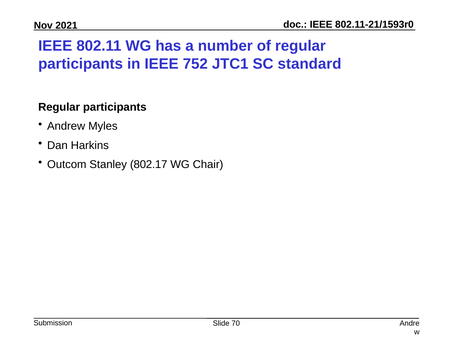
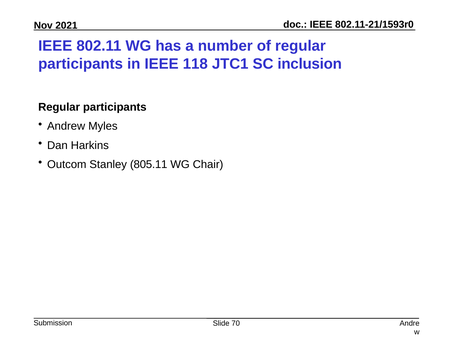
752: 752 -> 118
standard: standard -> inclusion
802.17: 802.17 -> 805.11
